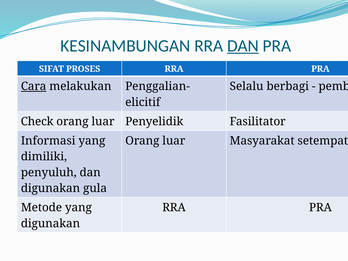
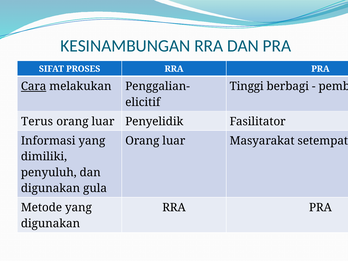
DAN at (243, 46) underline: present -> none
Selalu: Selalu -> Tinggi
Check: Check -> Terus
